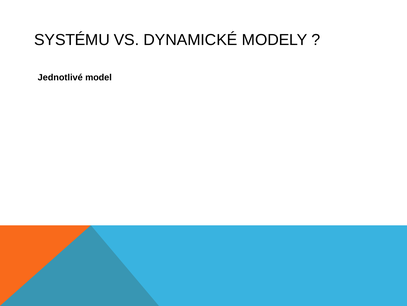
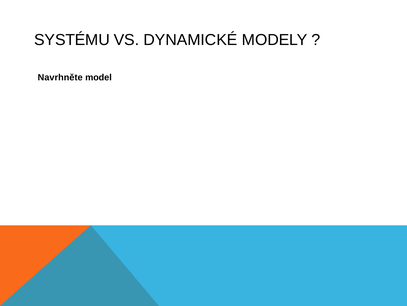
Jednotlivé: Jednotlivé -> Navrhněte
